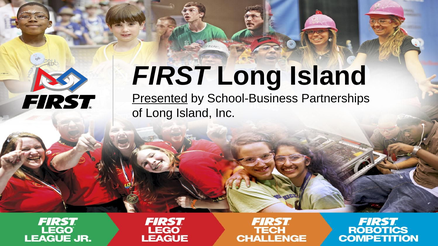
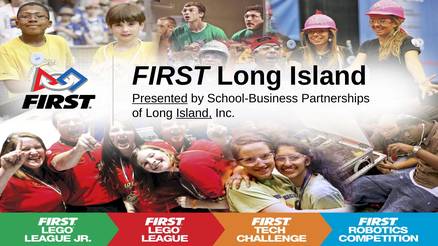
Island at (194, 113) underline: none -> present
